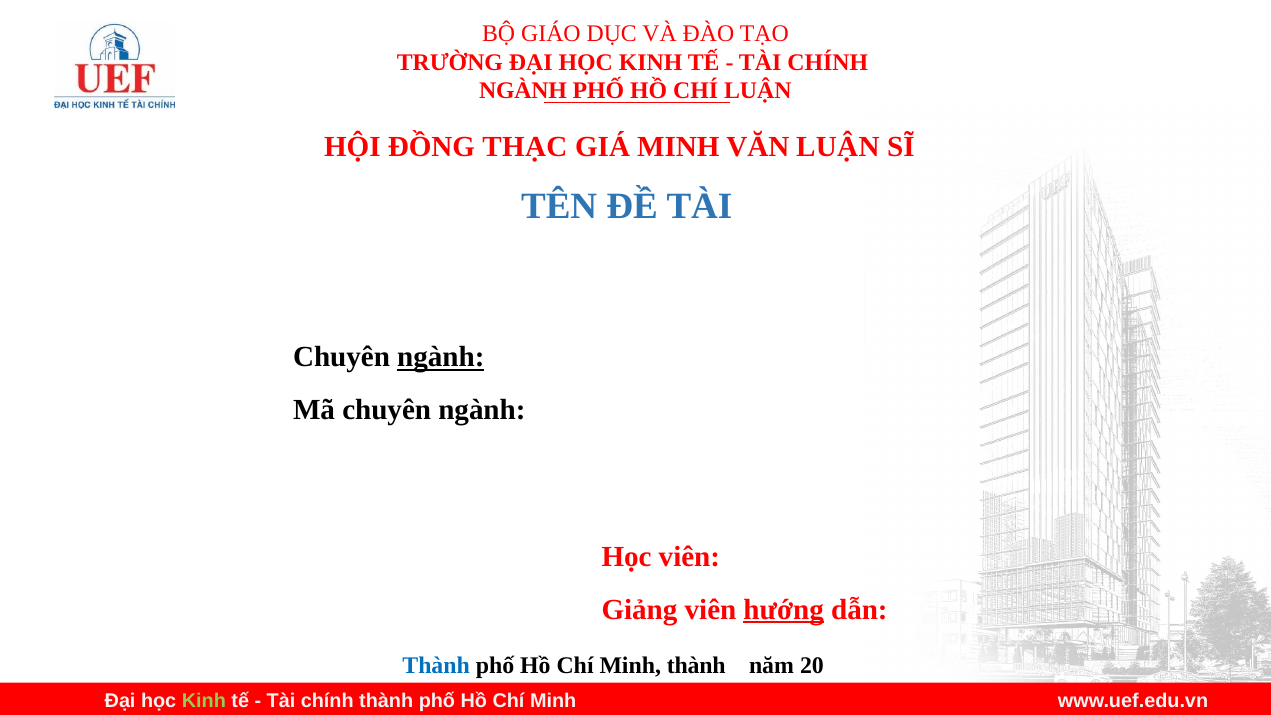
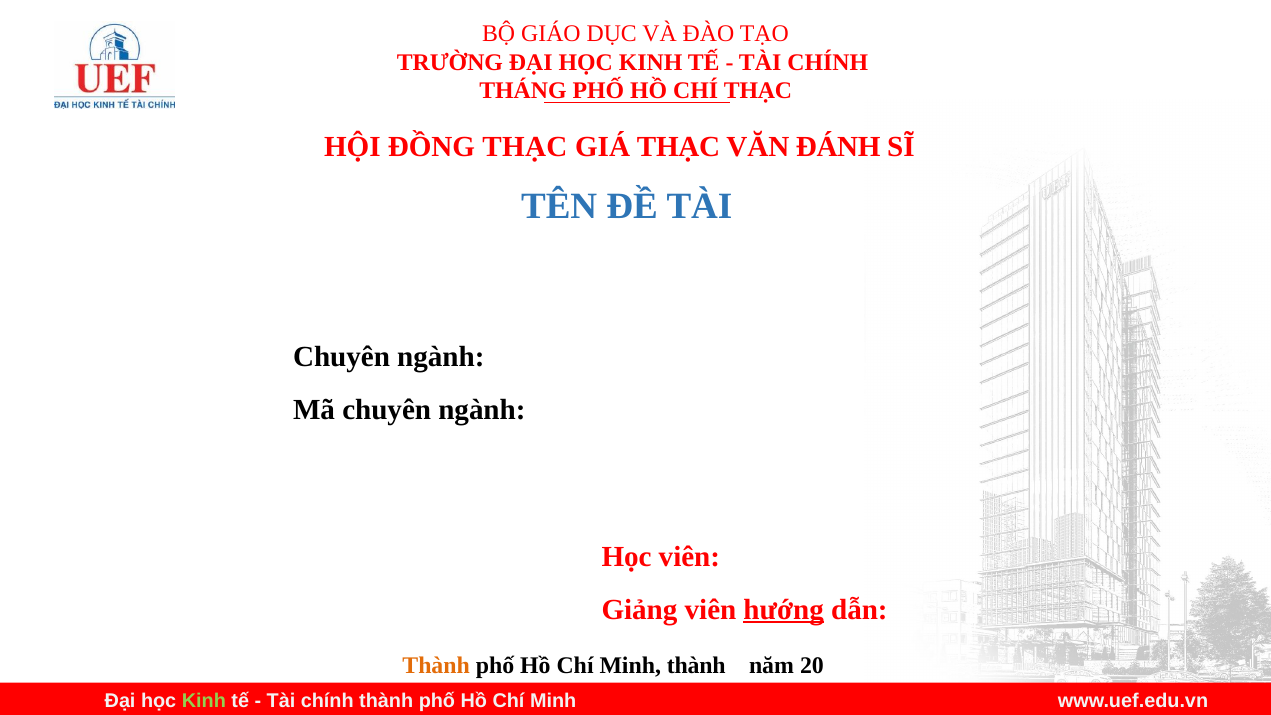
NGÀNH at (523, 91): NGÀNH -> THÁNG
CHÍ LUẬN: LUẬN -> THẠC
GIÁ MINH: MINH -> THẠC
VĂN LUẬN: LUẬN -> ĐÁNH
ngành at (441, 357) underline: present -> none
Thành at (436, 666) colour: blue -> orange
